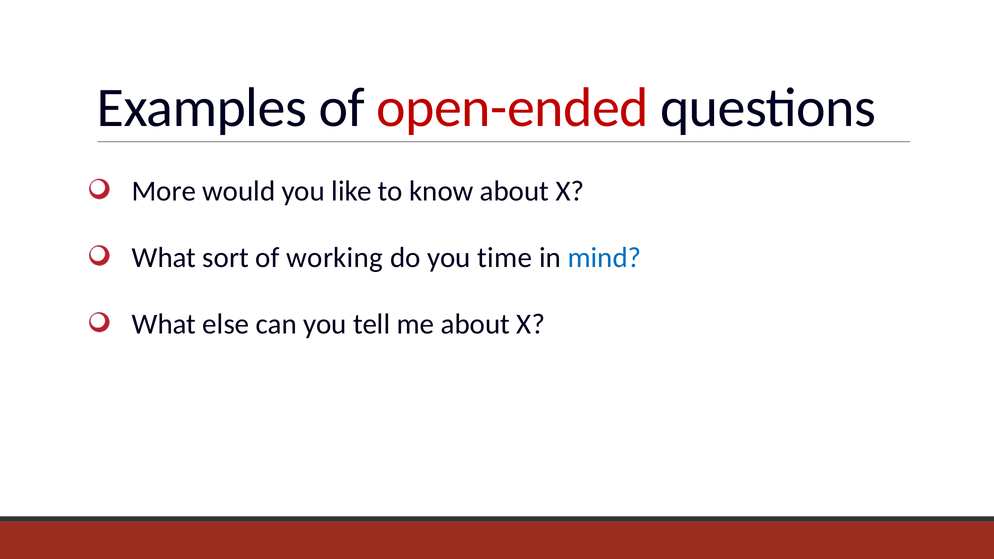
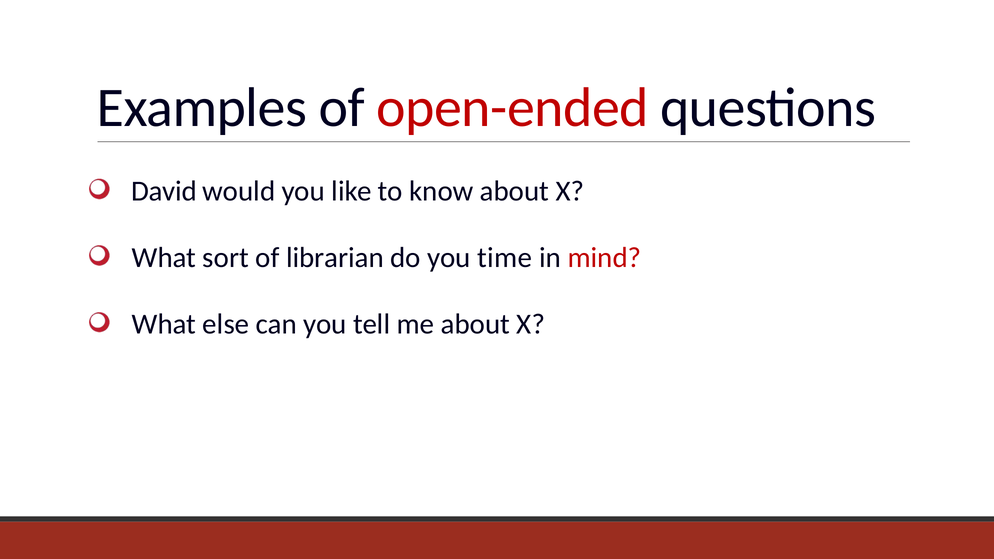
More: More -> David
working: working -> librarian
mind colour: blue -> red
